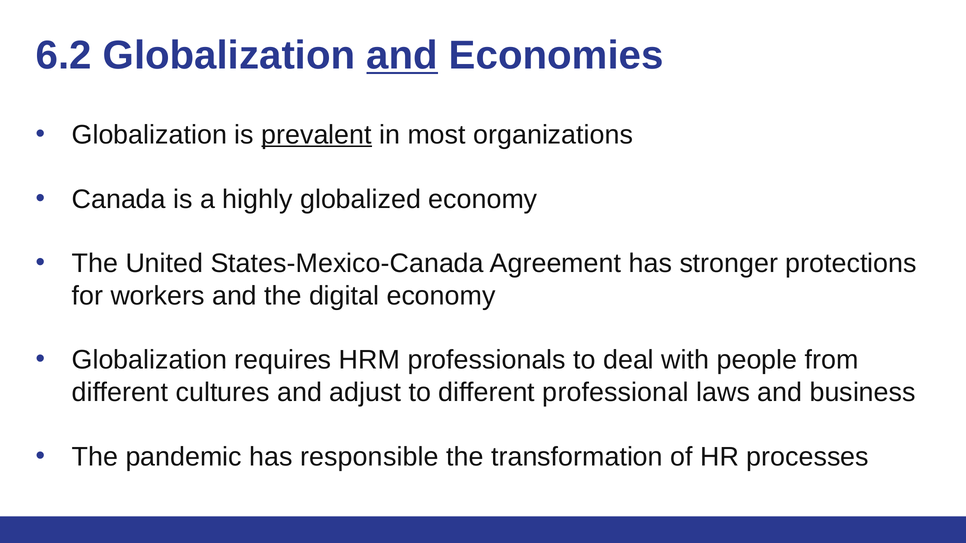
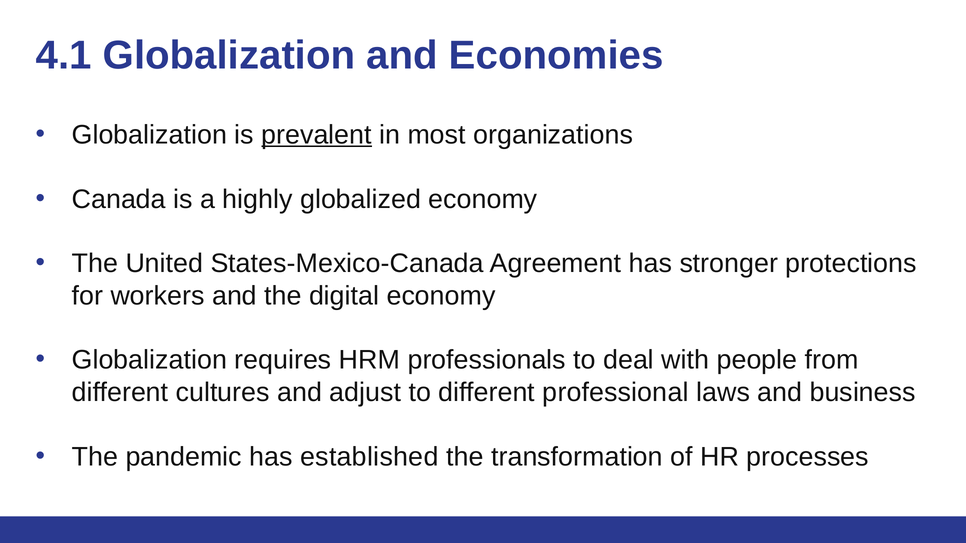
6.2: 6.2 -> 4.1
and at (402, 56) underline: present -> none
responsible: responsible -> established
